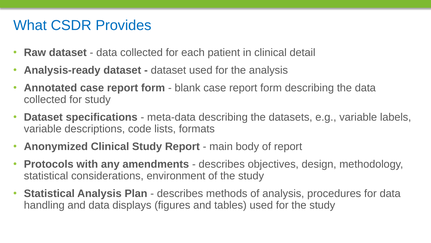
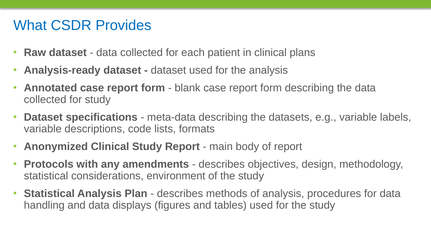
detail: detail -> plans
